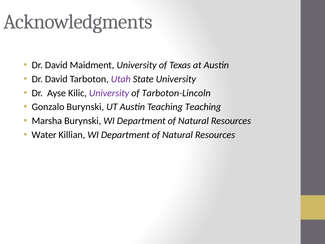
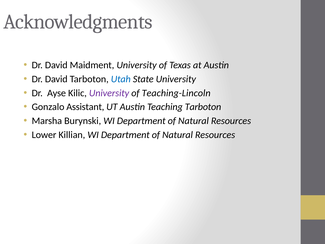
Utah colour: purple -> blue
Tarboton-Lincoln: Tarboton-Lincoln -> Teaching-Lincoln
Gonzalo Burynski: Burynski -> Assistant
Teaching Teaching: Teaching -> Tarboton
Water: Water -> Lower
